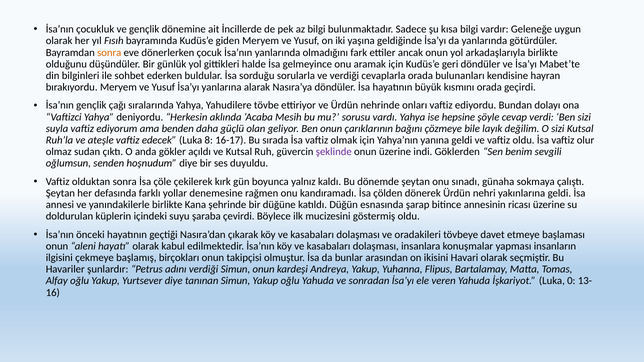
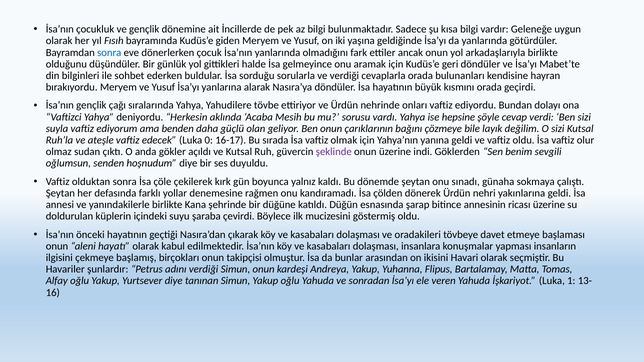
sonra at (109, 52) colour: orange -> blue
8: 8 -> 0
0: 0 -> 1
